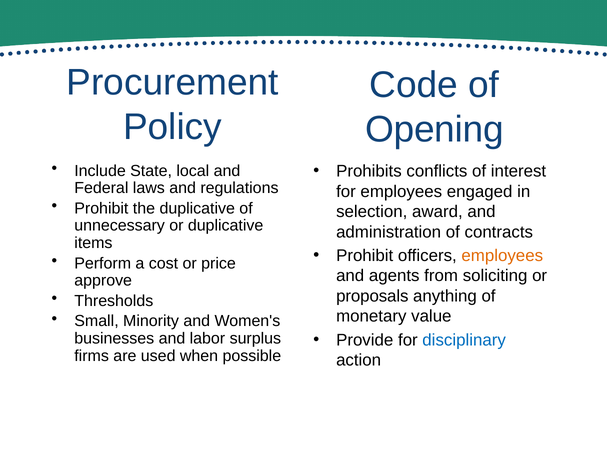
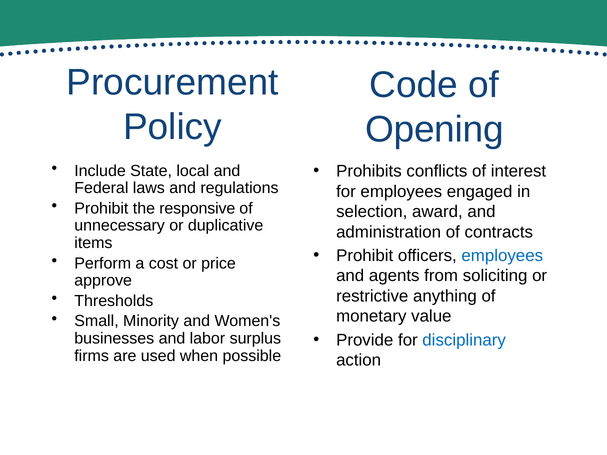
the duplicative: duplicative -> responsive
employees at (502, 256) colour: orange -> blue
proposals: proposals -> restrictive
